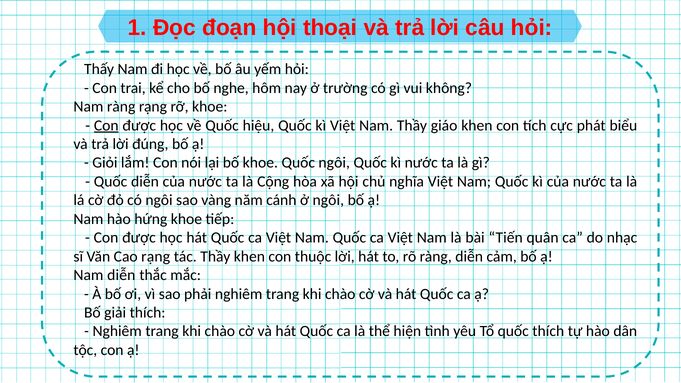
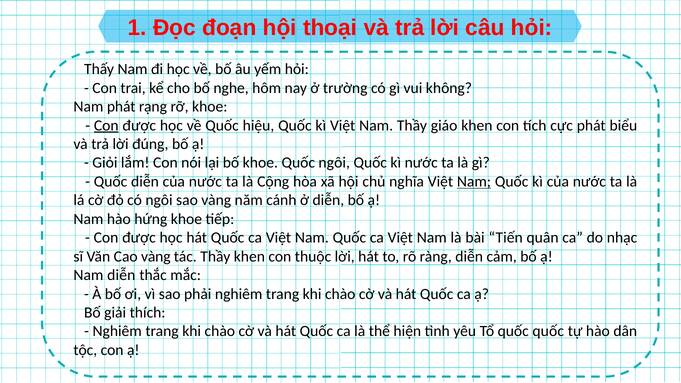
Nam ràng: ràng -> phát
Nam at (474, 182) underline: none -> present
ở ngôi: ngôi -> diễn
Cao rạng: rạng -> vàng
quốc thích: thích -> quốc
